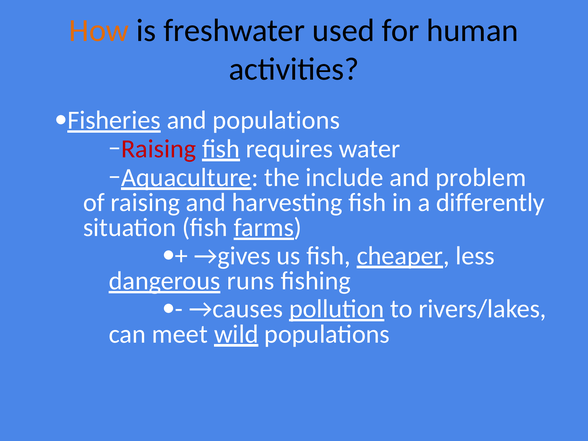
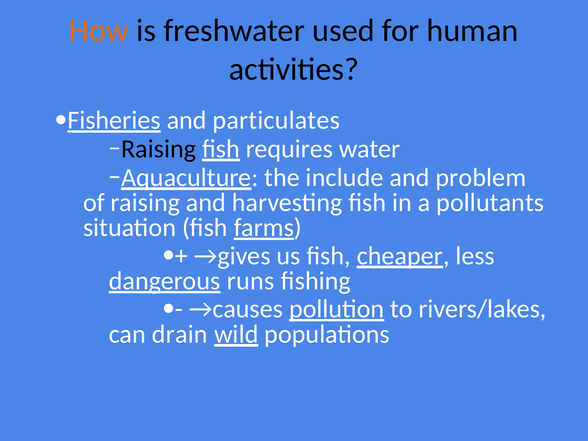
and populations: populations -> particulates
Raising at (159, 149) colour: red -> black
differently: differently -> pollutants
meet: meet -> drain
